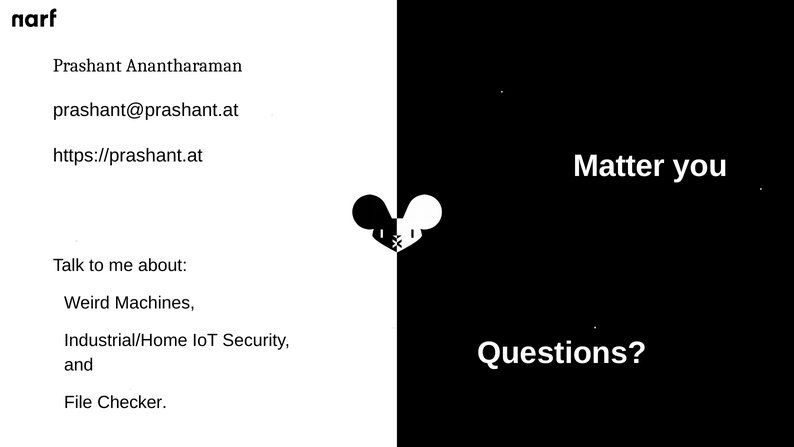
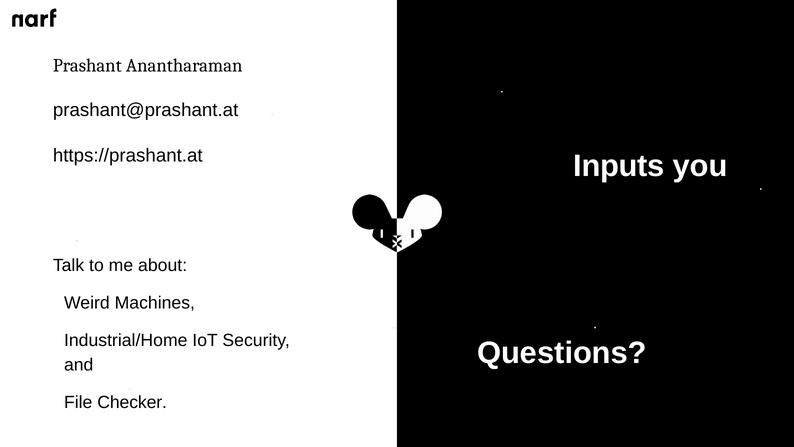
Matter: Matter -> Inputs
